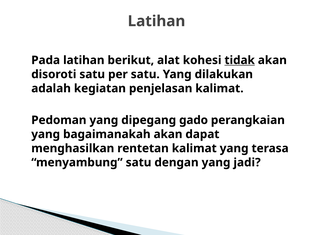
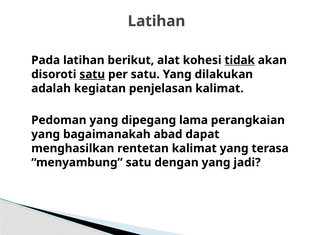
satu at (92, 74) underline: none -> present
gado: gado -> lama
bagaimanakah akan: akan -> abad
